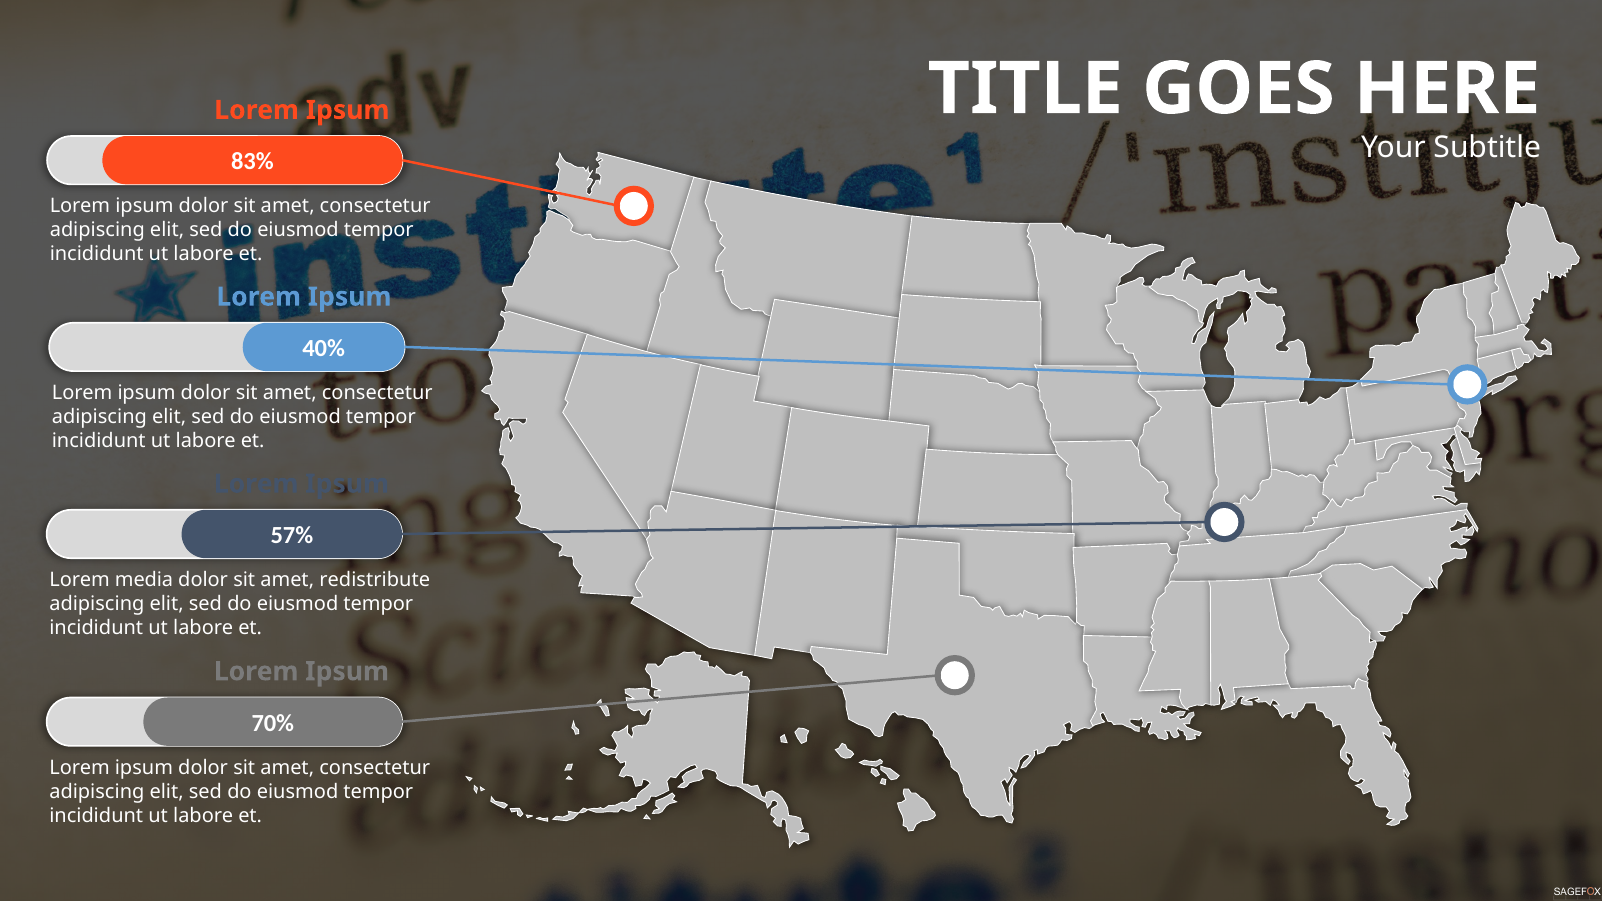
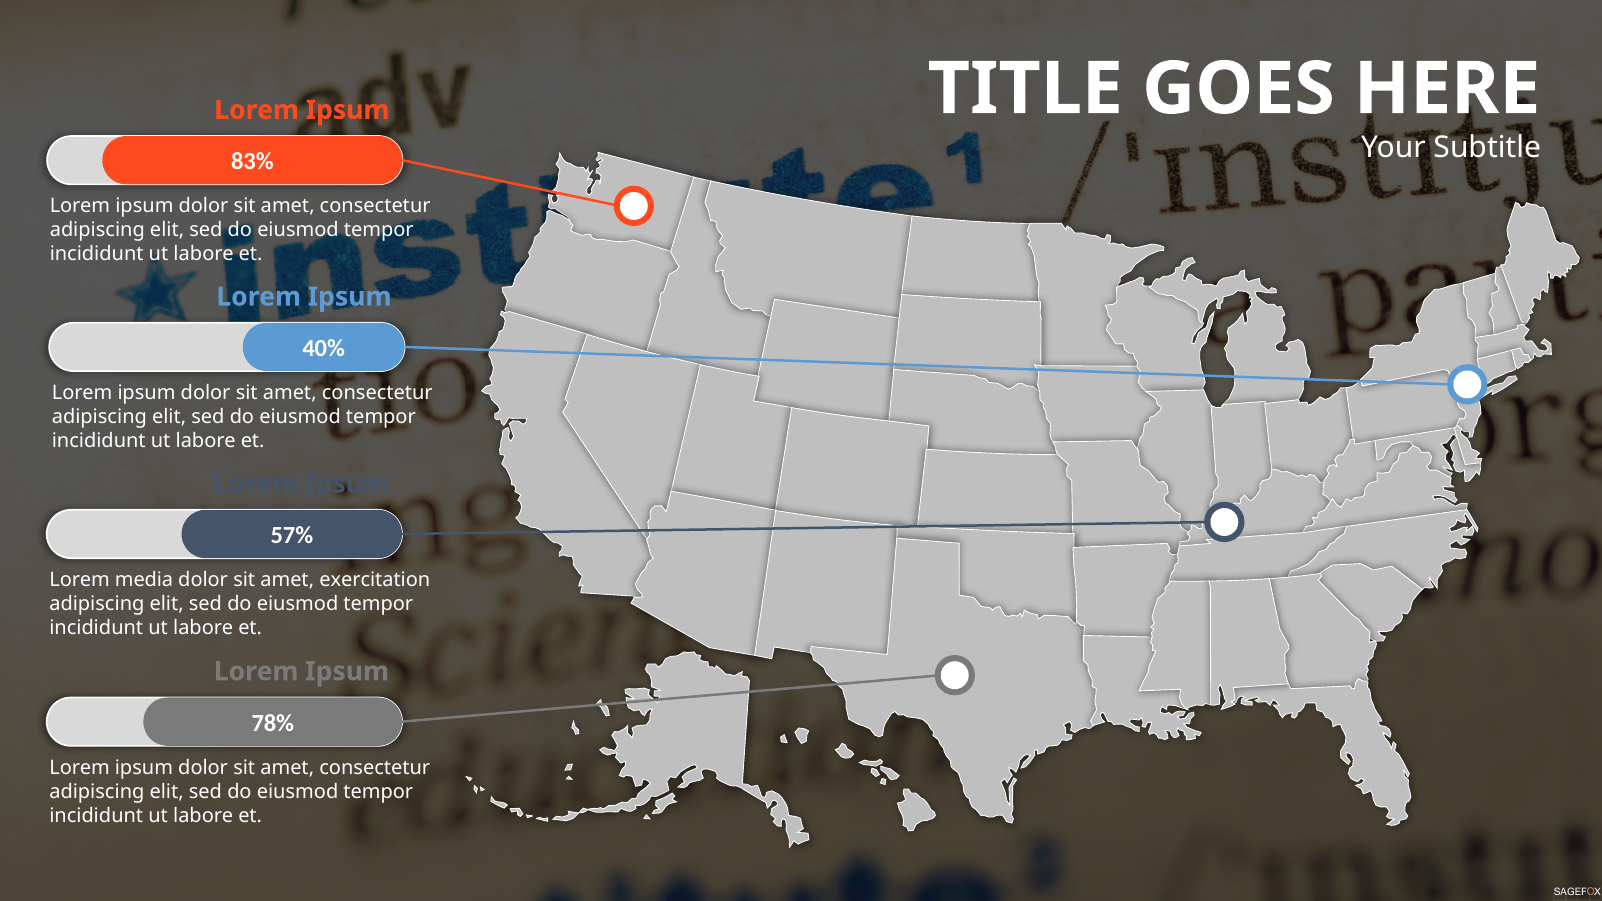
redistribute: redistribute -> exercitation
70%: 70% -> 78%
